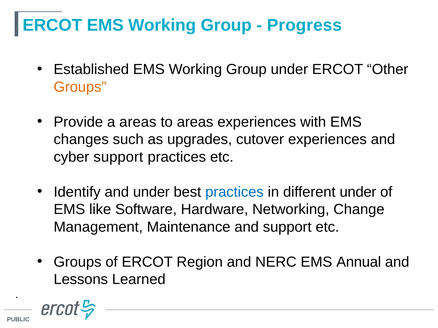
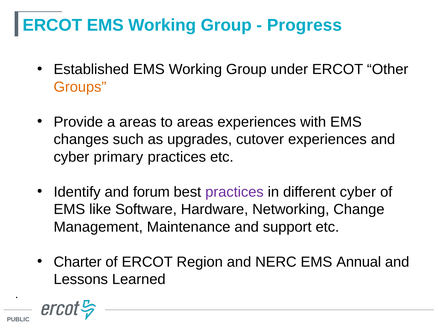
cyber support: support -> primary
and under: under -> forum
practices at (234, 192) colour: blue -> purple
different under: under -> cyber
Groups at (78, 262): Groups -> Charter
